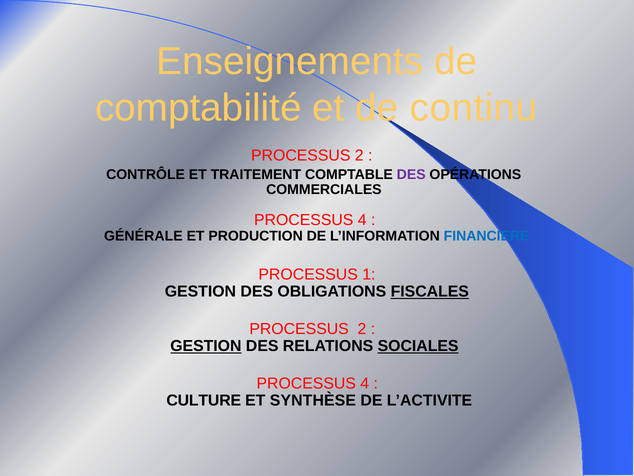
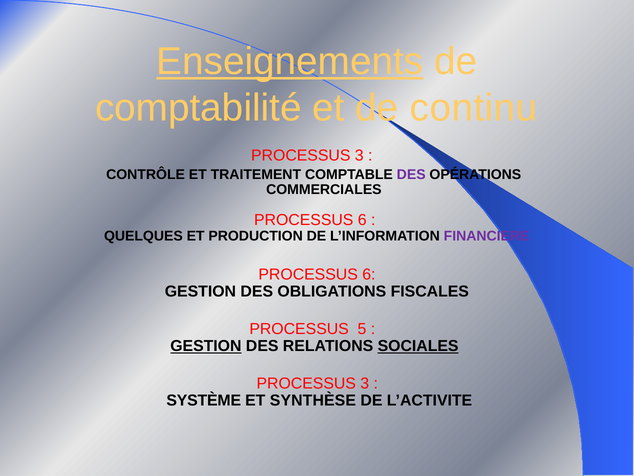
Enseignements underline: none -> present
2 at (359, 155): 2 -> 3
4 at (362, 220): 4 -> 6
GÉNÉRALE: GÉNÉRALE -> QUELQUES
FINANCIERE colour: blue -> purple
1 at (369, 274): 1 -> 6
FISCALES underline: present -> none
2 at (362, 329): 2 -> 5
4 at (365, 383): 4 -> 3
CULTURE: CULTURE -> SYSTÈME
